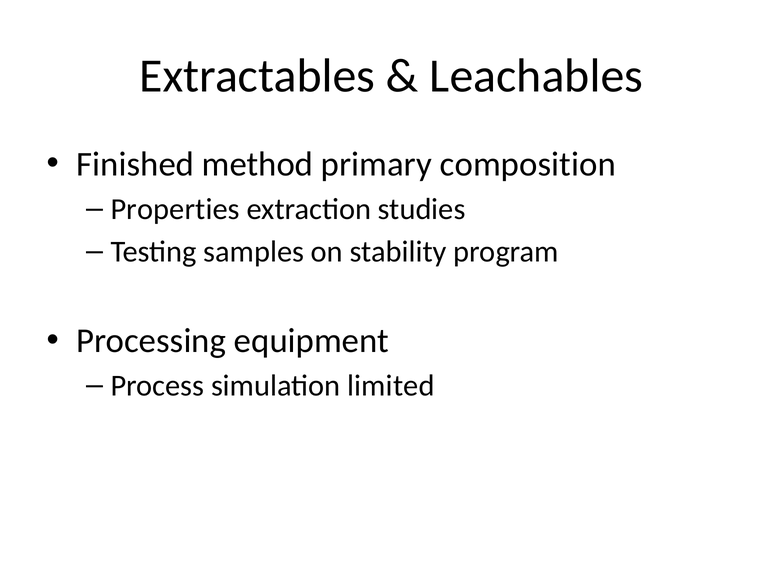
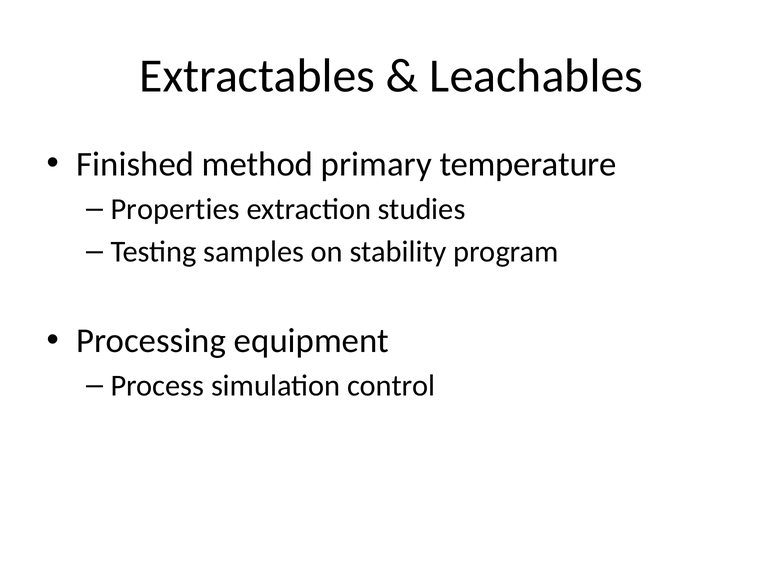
composition: composition -> temperature
limited: limited -> control
